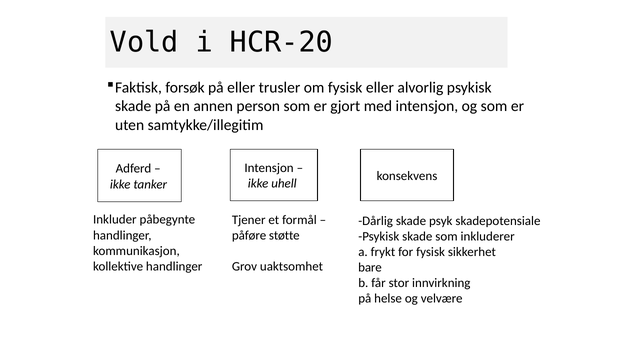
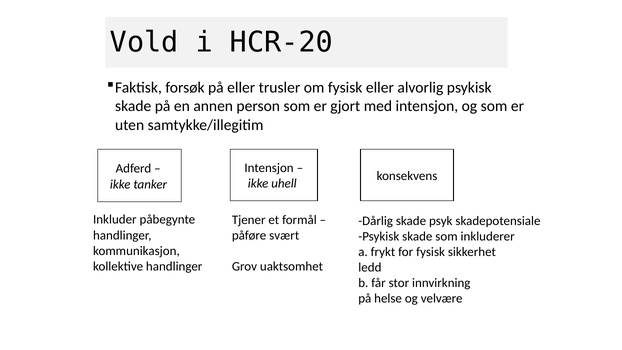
støtte: støtte -> svært
bare: bare -> ledd
